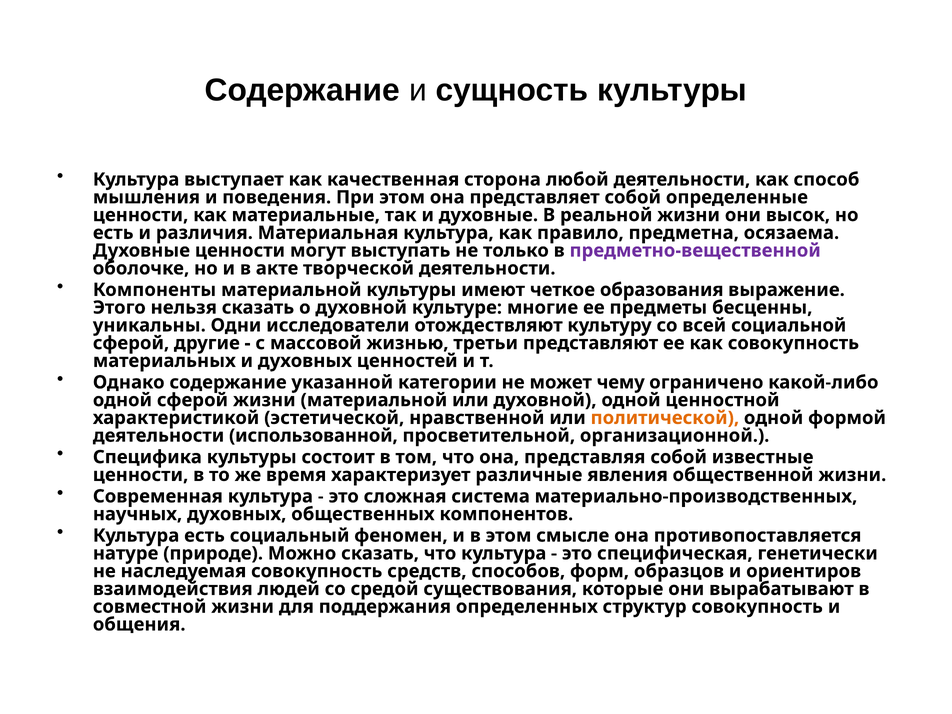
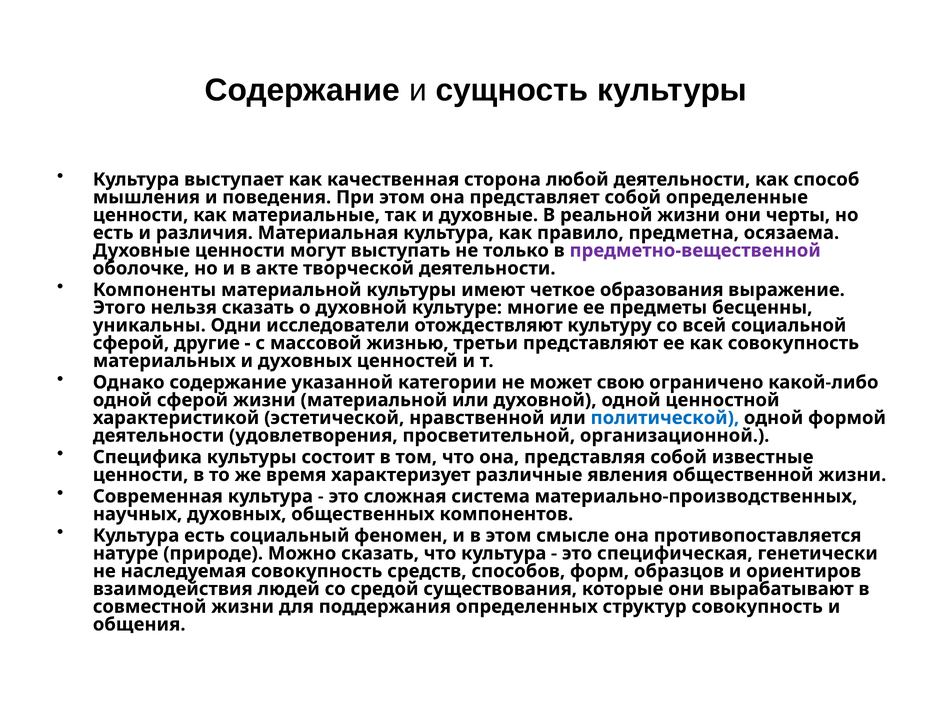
высок: высок -> черты
чему: чему -> свою
политической colour: orange -> blue
использованной: использованной -> удовлетворения
